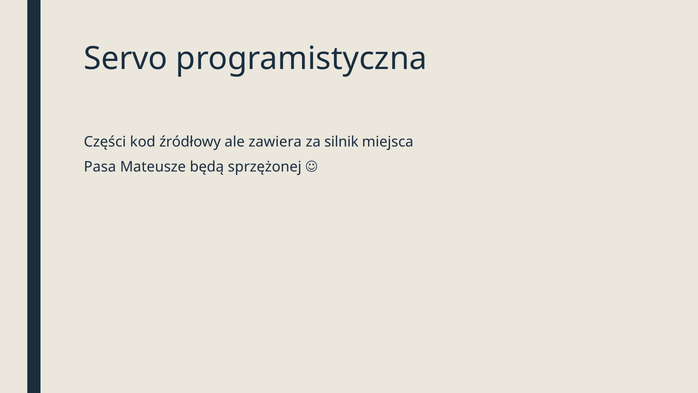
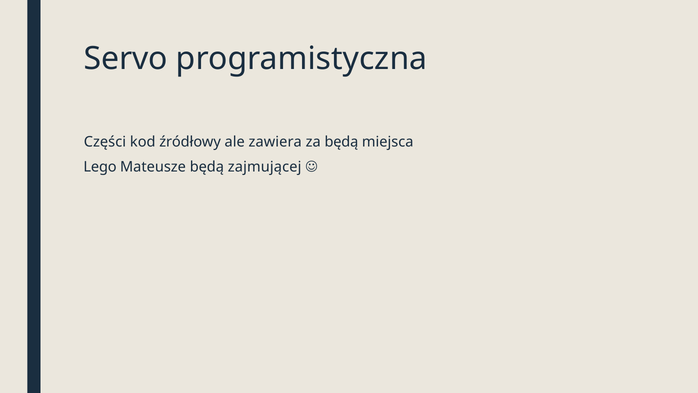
za silnik: silnik -> będą
Pasa: Pasa -> Lego
sprzężonej: sprzężonej -> zajmującej
